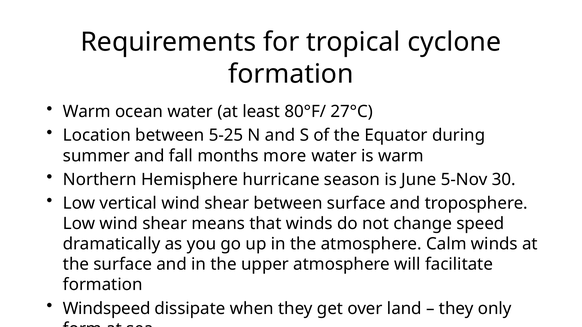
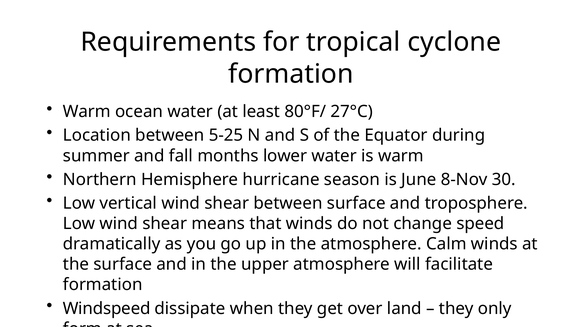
more: more -> lower
5-Nov: 5-Nov -> 8-Nov
